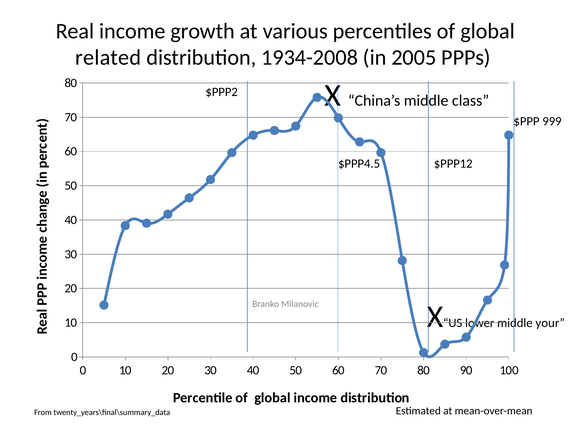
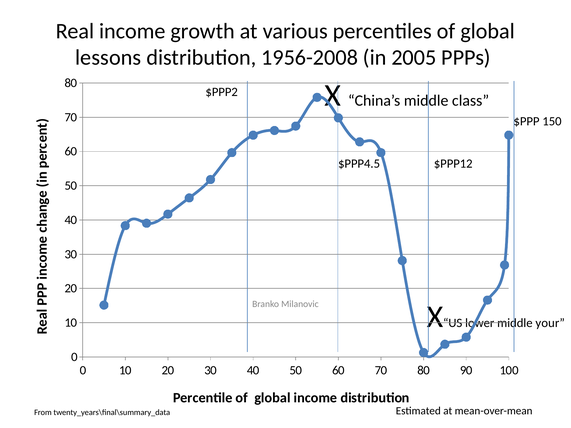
related: related -> lessons
1934-2008: 1934-2008 -> 1956-2008
999: 999 -> 150
